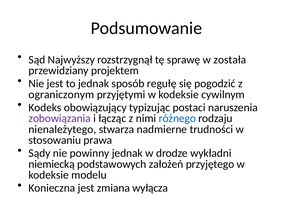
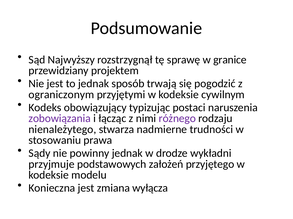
została: została -> granice
regułę: regułę -> trwają
różnego colour: blue -> purple
niemiecką: niemiecką -> przyjmuje
